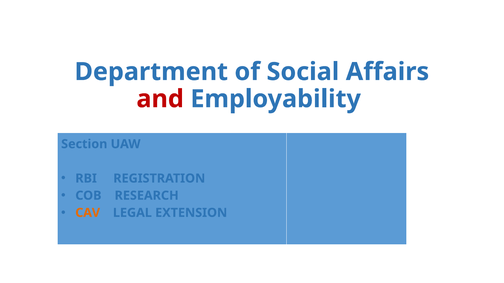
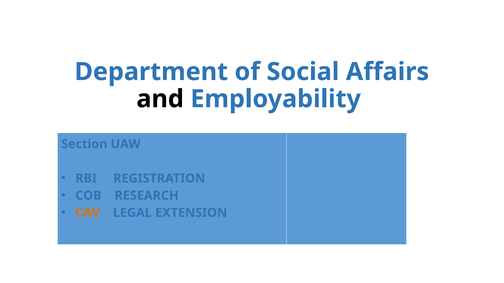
and colour: red -> black
